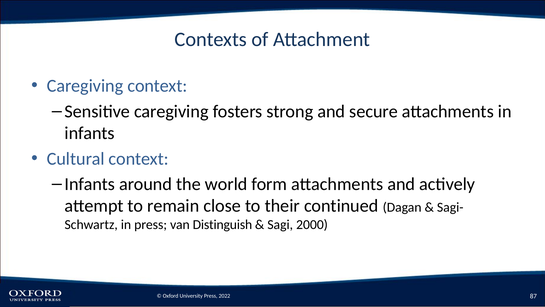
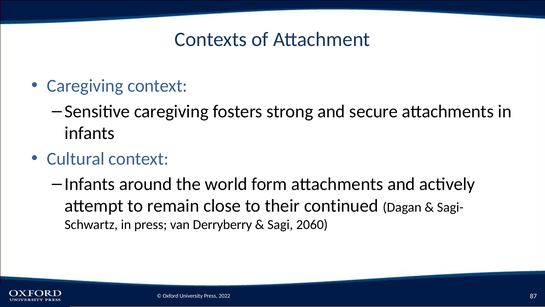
Distinguish: Distinguish -> Derryberry
2000: 2000 -> 2060
